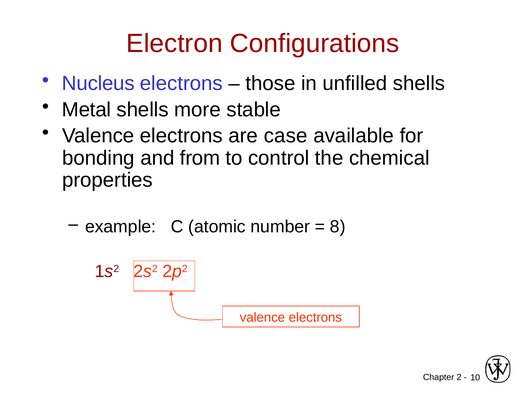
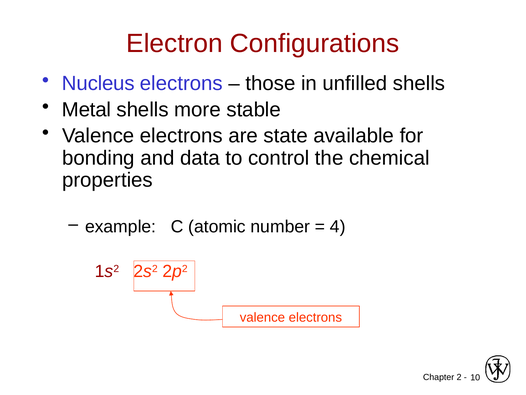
case: case -> state
from: from -> data
8: 8 -> 4
